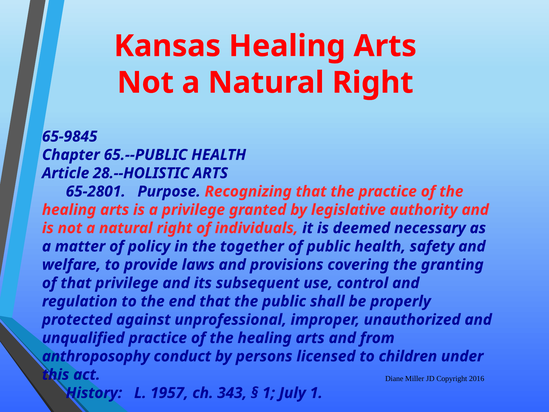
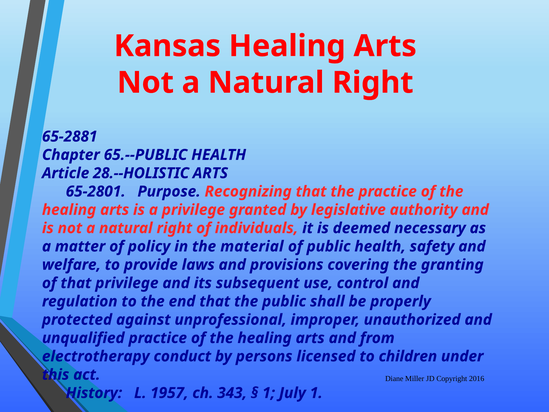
65-9845: 65-9845 -> 65-2881
together: together -> material
anthroposophy: anthroposophy -> electrotherapy
